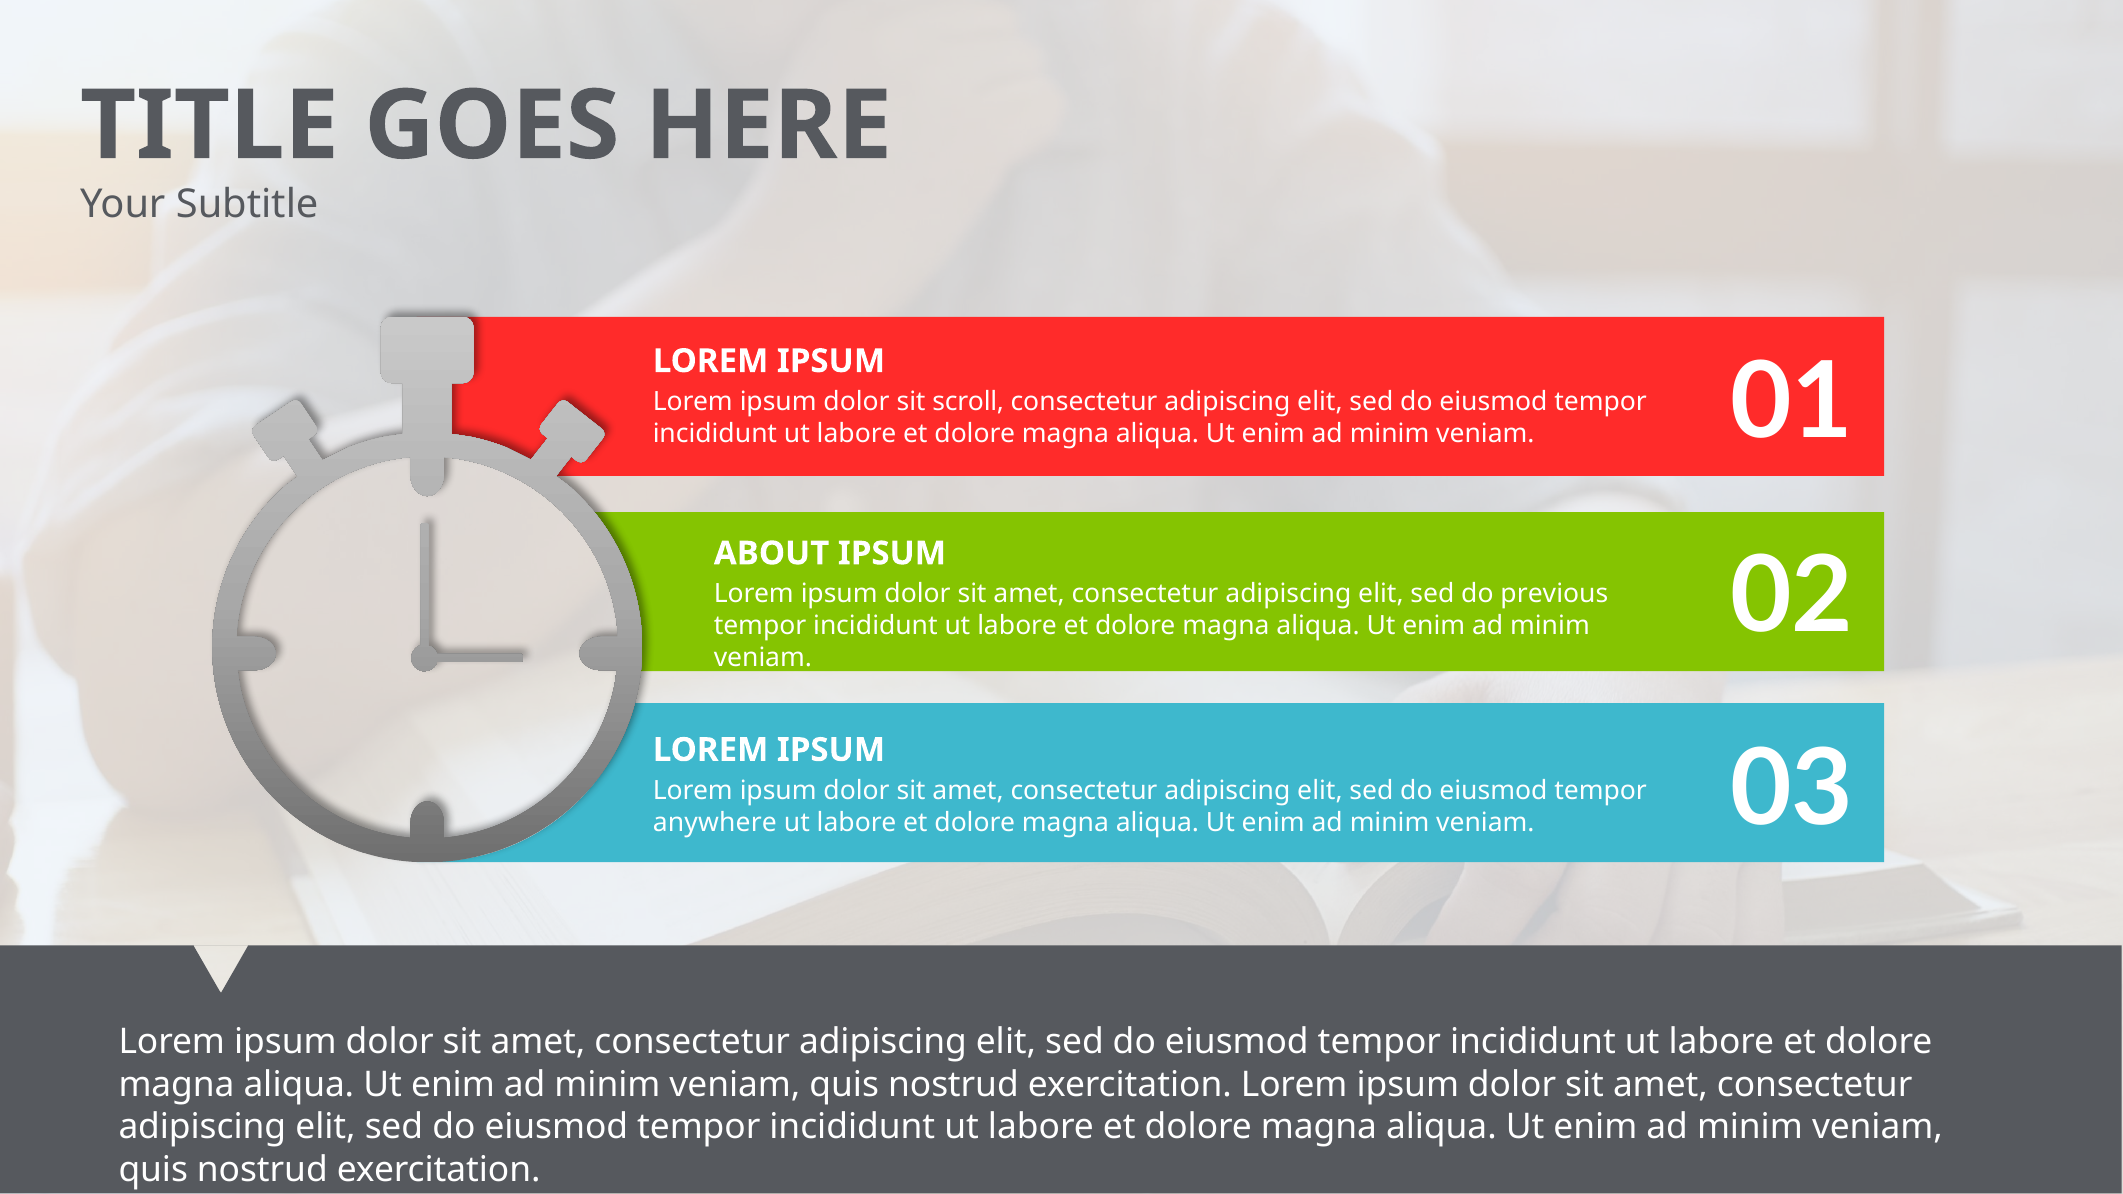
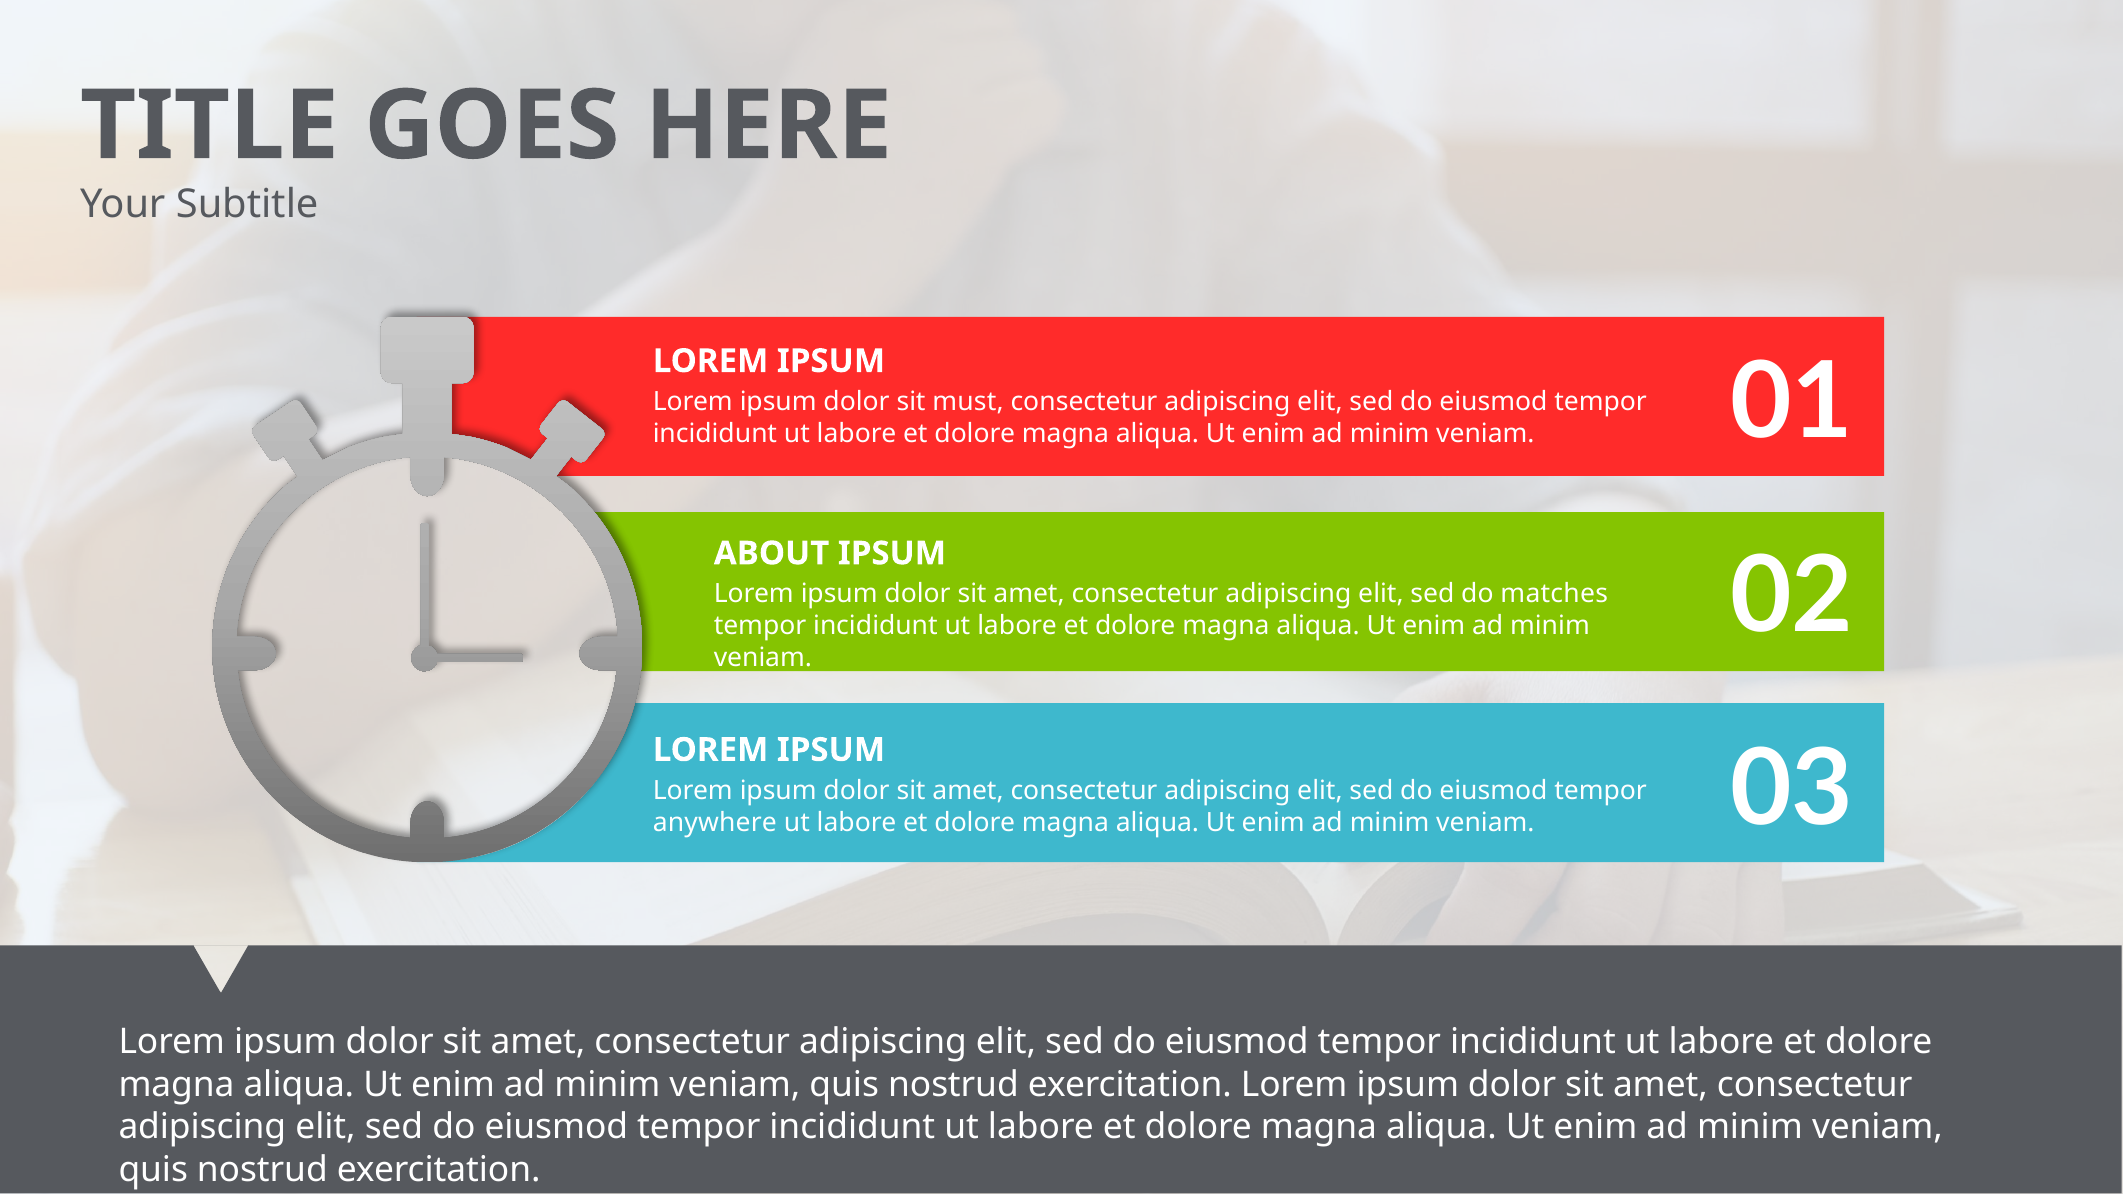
scroll: scroll -> must
previous: previous -> matches
